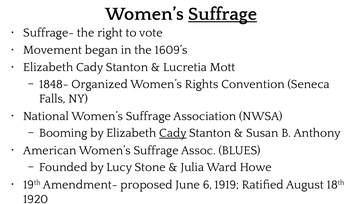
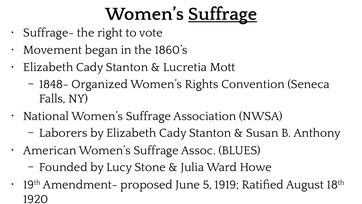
1609’s: 1609’s -> 1860’s
Booming: Booming -> Laborers
Cady at (173, 133) underline: present -> none
6: 6 -> 5
